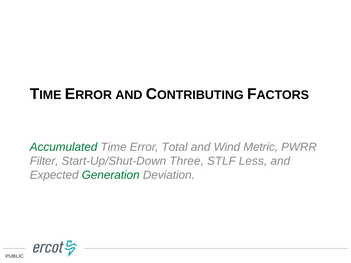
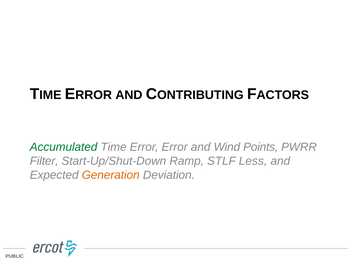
Error Total: Total -> Error
Metric: Metric -> Points
Three: Three -> Ramp
Generation colour: green -> orange
